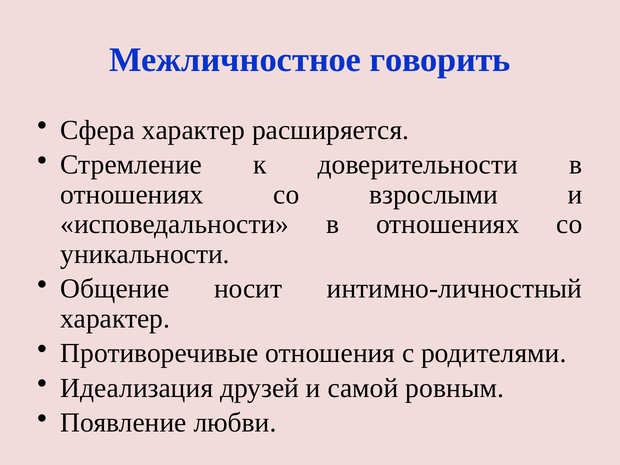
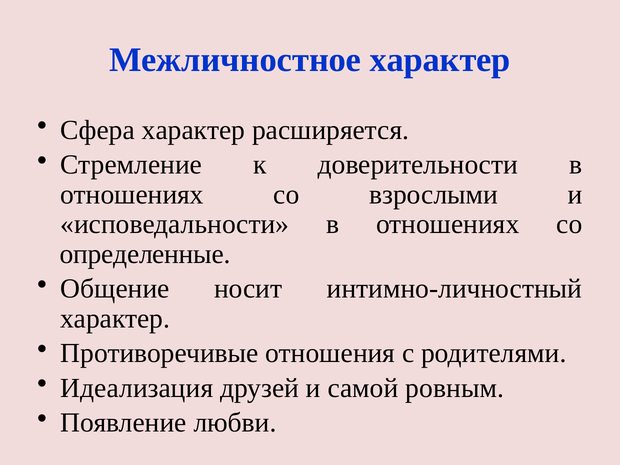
Межличностное говорить: говорить -> характер
уникальности: уникальности -> определенные
